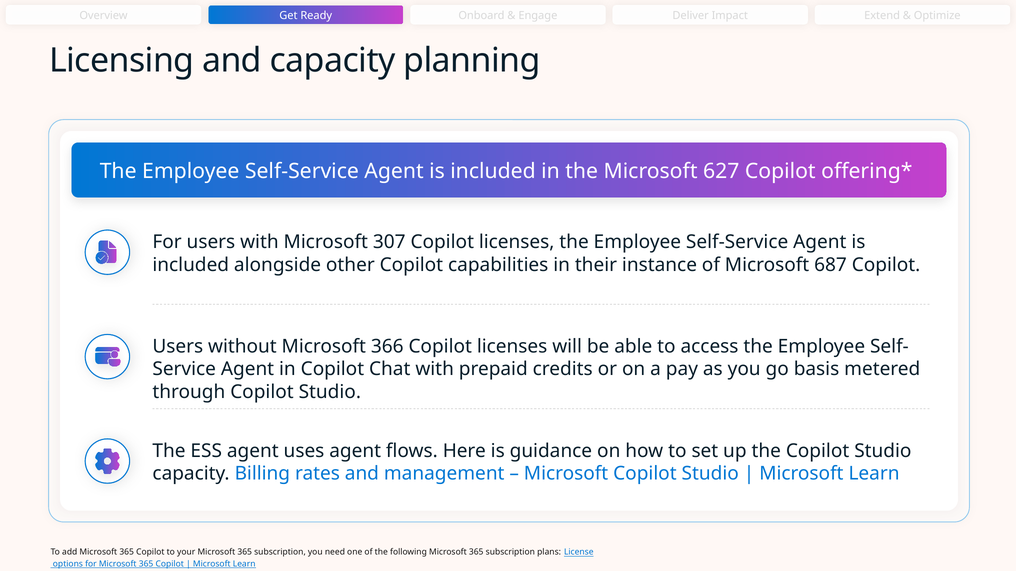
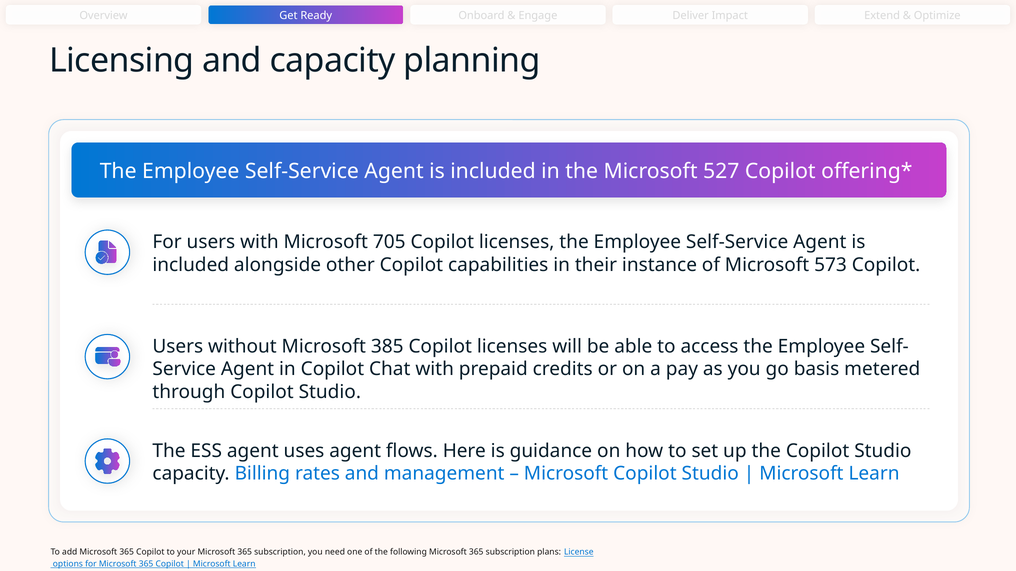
627: 627 -> 527
307: 307 -> 705
687: 687 -> 573
366: 366 -> 385
